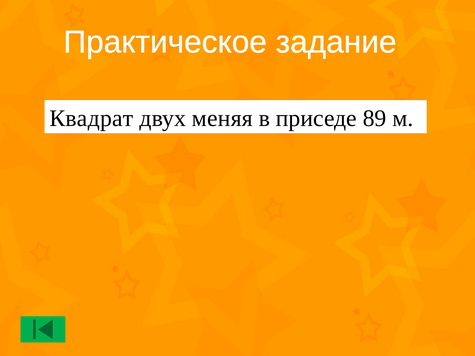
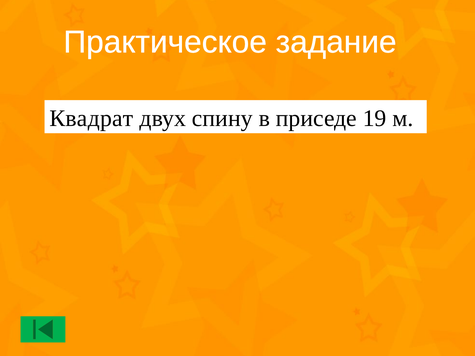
меняя: меняя -> спину
89: 89 -> 19
